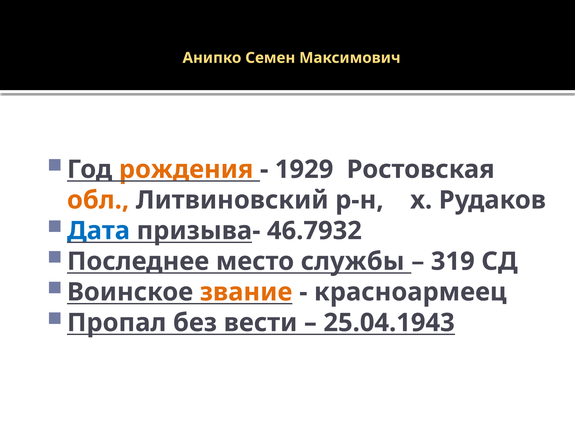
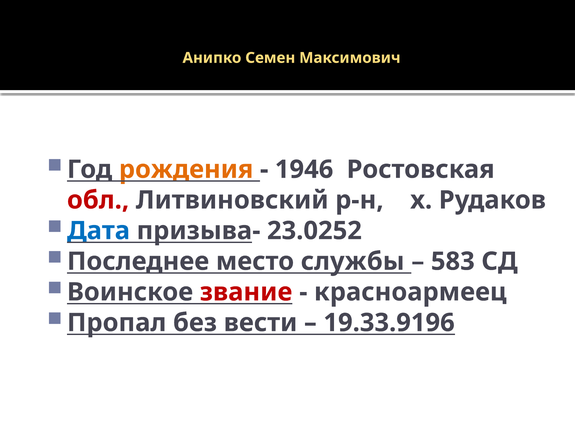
1929: 1929 -> 1946
обл colour: orange -> red
46.7932: 46.7932 -> 23.0252
319: 319 -> 583
звание colour: orange -> red
25.04.1943: 25.04.1943 -> 19.33.9196
